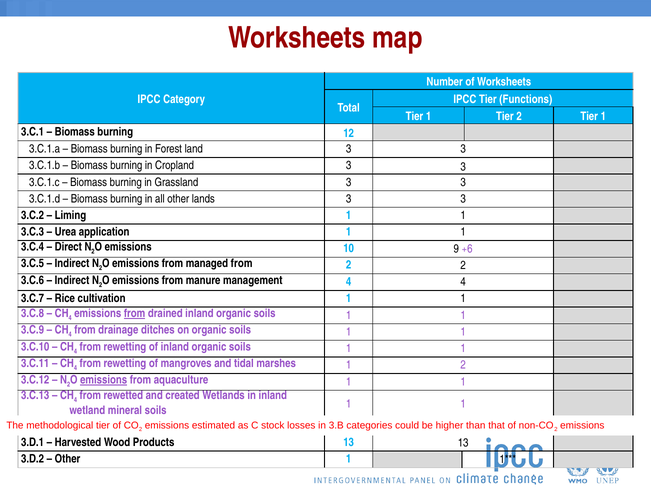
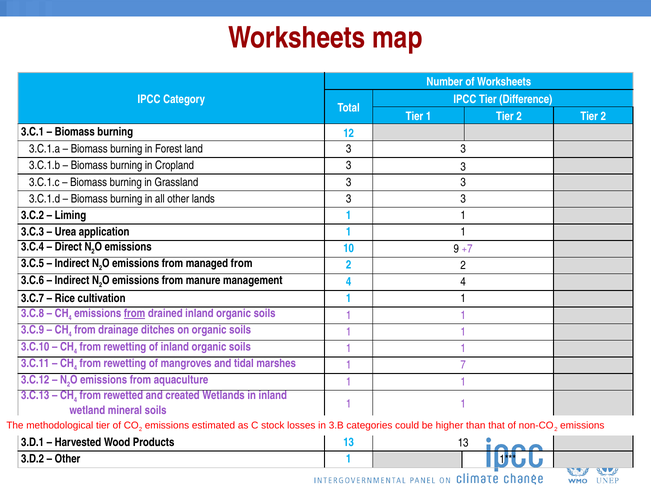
Functions: Functions -> Difference
2 Tier 1: 1 -> 2
+6: +6 -> +7
1 2: 2 -> 7
emissions at (104, 380) underline: present -> none
